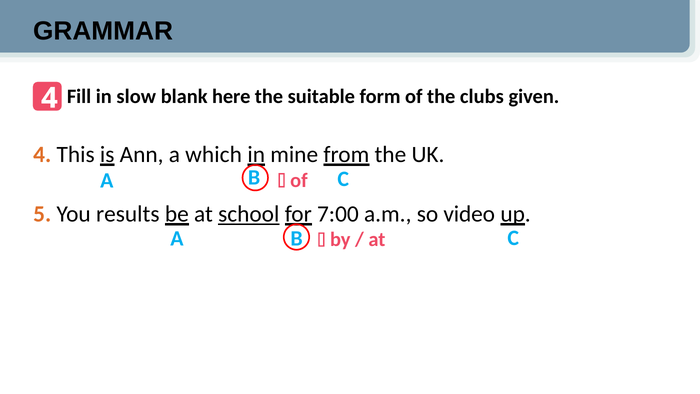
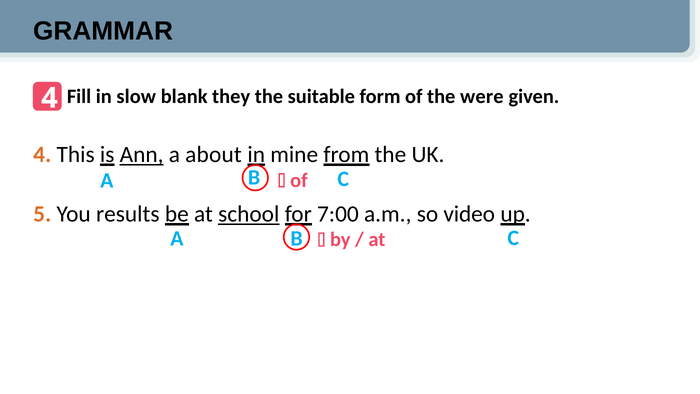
here: here -> they
clubs: clubs -> were
Ann underline: none -> present
which: which -> about
